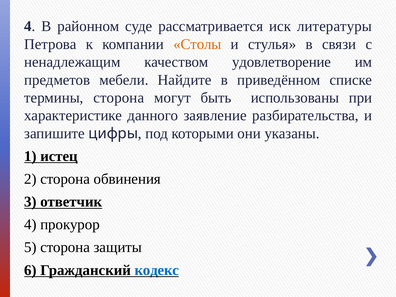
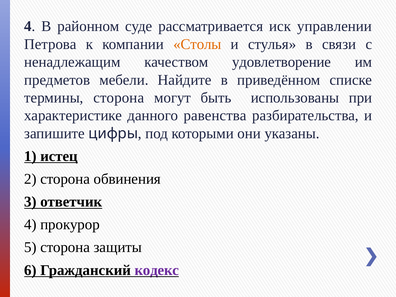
литературы: литературы -> управлении
заявление: заявление -> равенства
кодекс colour: blue -> purple
